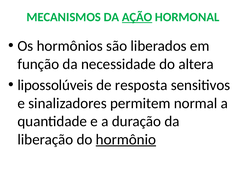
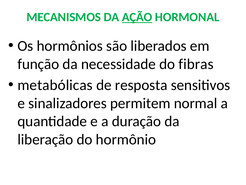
altera: altera -> fibras
lipossolúveis: lipossolúveis -> metabólicas
hormônio underline: present -> none
